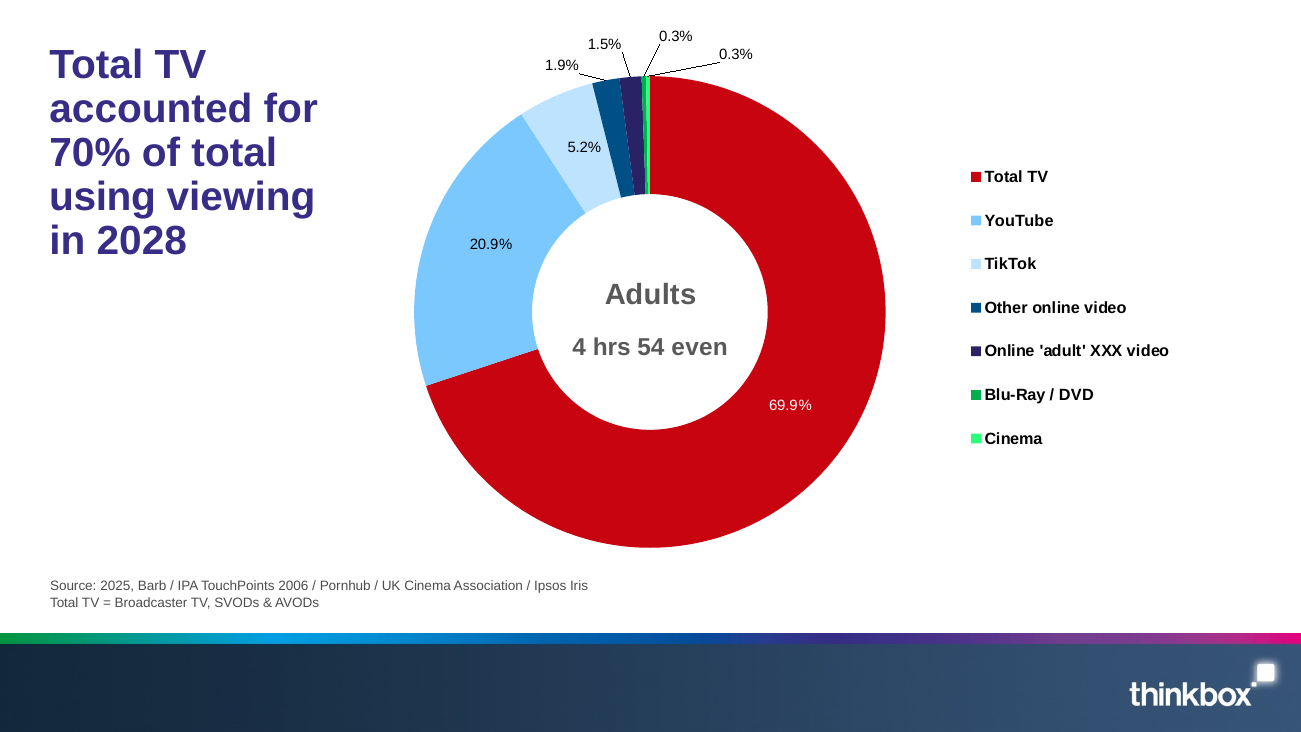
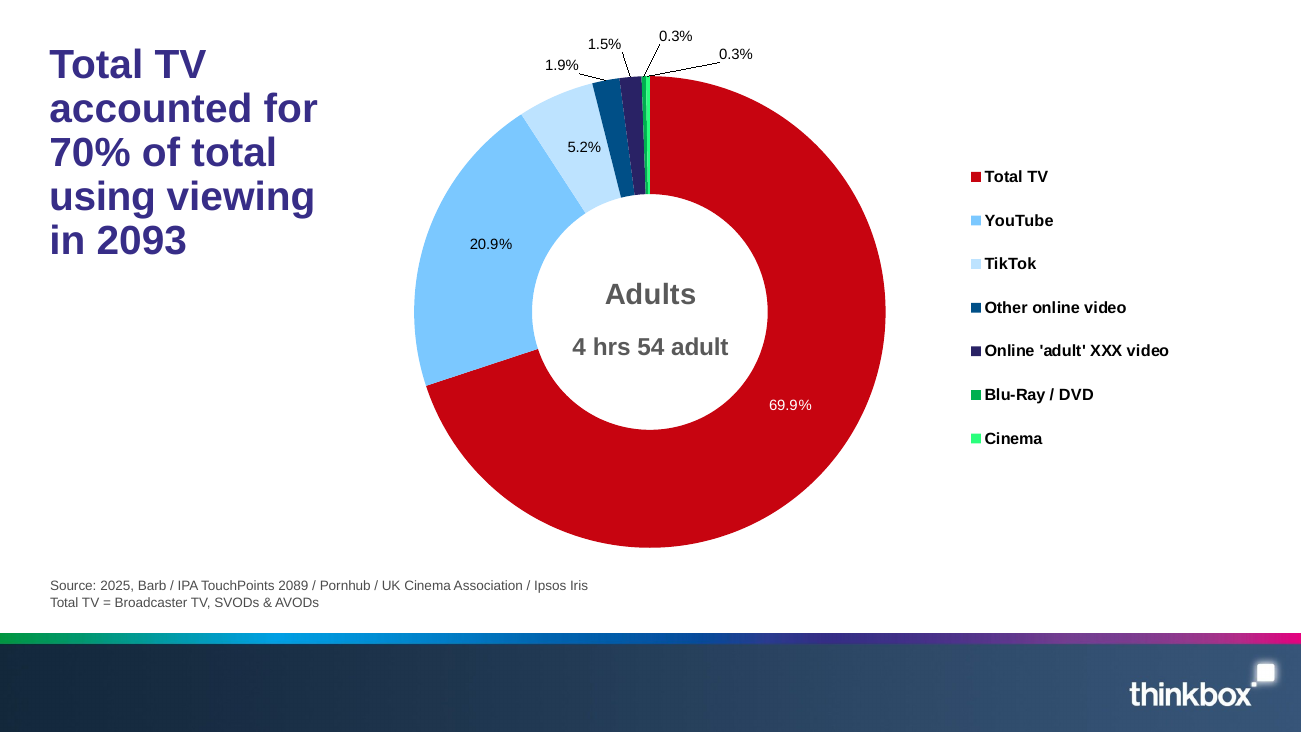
2028: 2028 -> 2093
54 even: even -> adult
2006: 2006 -> 2089
